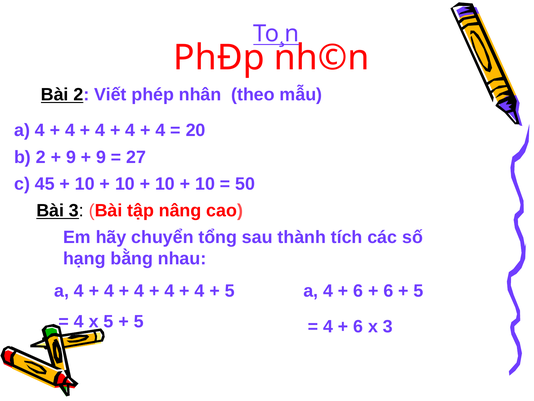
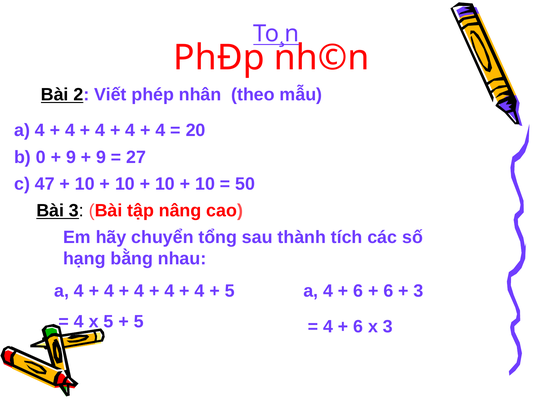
b 2: 2 -> 0
45: 45 -> 47
5 at (419, 290): 5 -> 3
